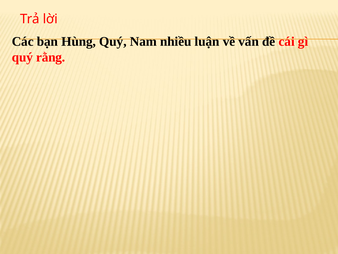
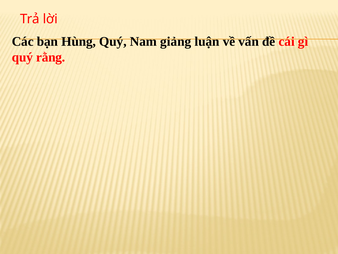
nhiều: nhiều -> giảng
